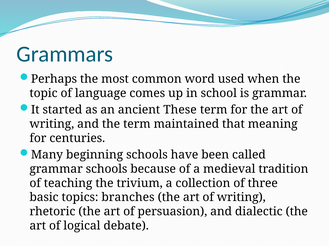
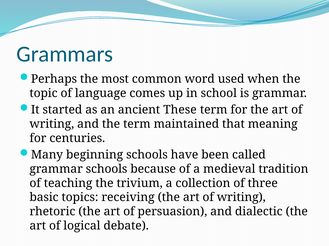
branches: branches -> receiving
